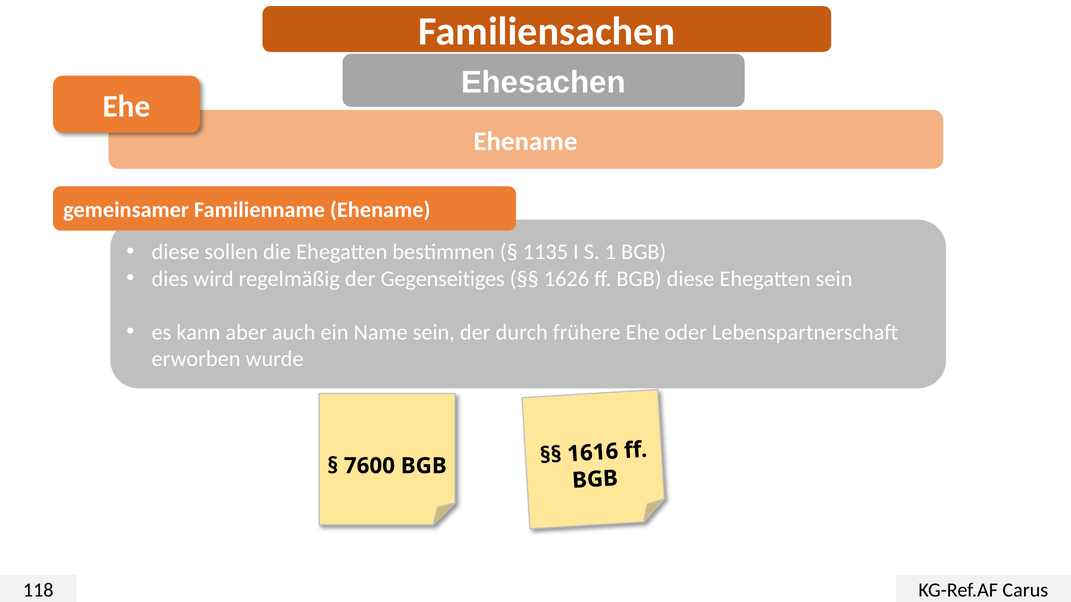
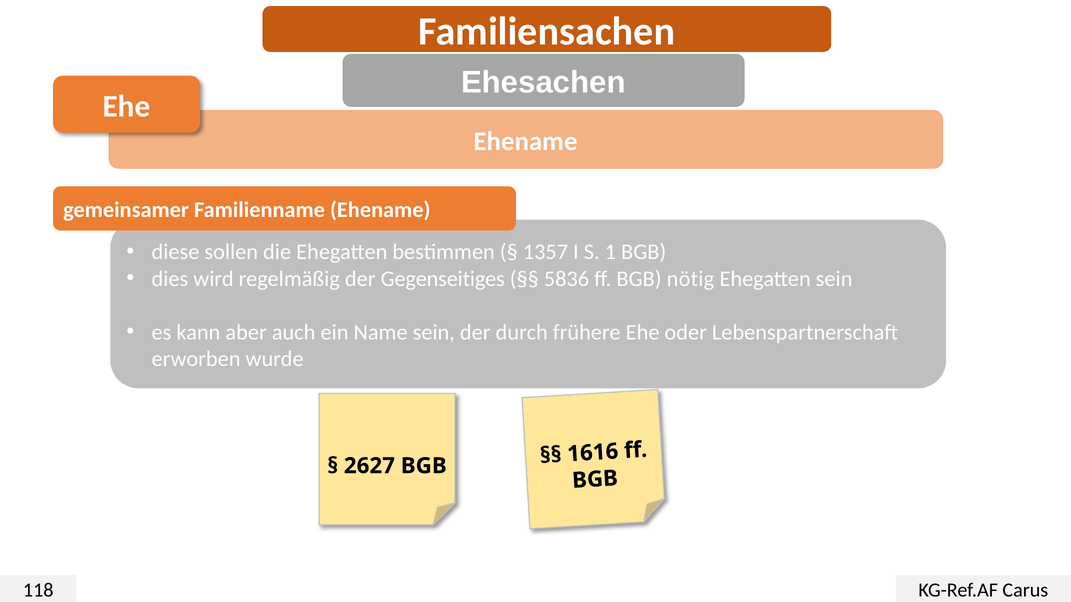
1135: 1135 -> 1357
1626: 1626 -> 5836
BGB diese: diese -> nötig
7600: 7600 -> 2627
